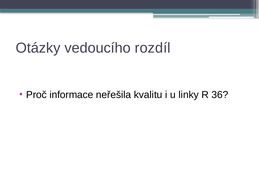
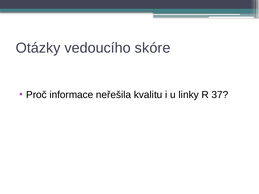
rozdíl: rozdíl -> skóre
36: 36 -> 37
